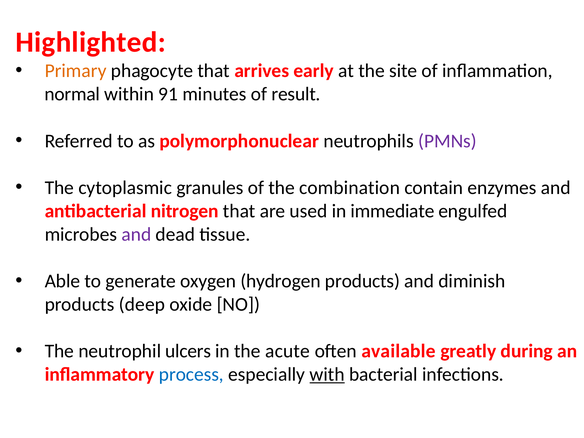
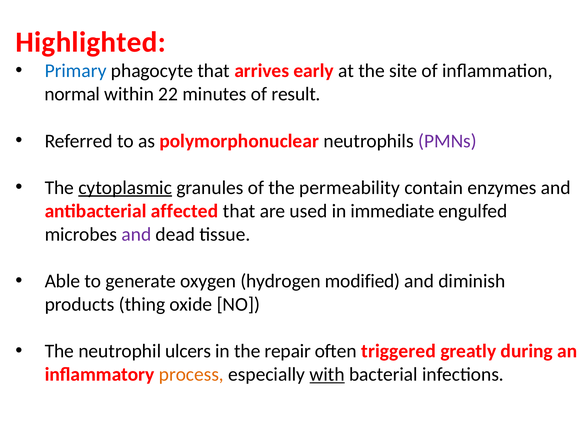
Primary colour: orange -> blue
91: 91 -> 22
cytoplasmic underline: none -> present
combination: combination -> permeability
nitrogen: nitrogen -> affected
hydrogen products: products -> modified
deep: deep -> thing
acute: acute -> repair
available: available -> triggered
process colour: blue -> orange
